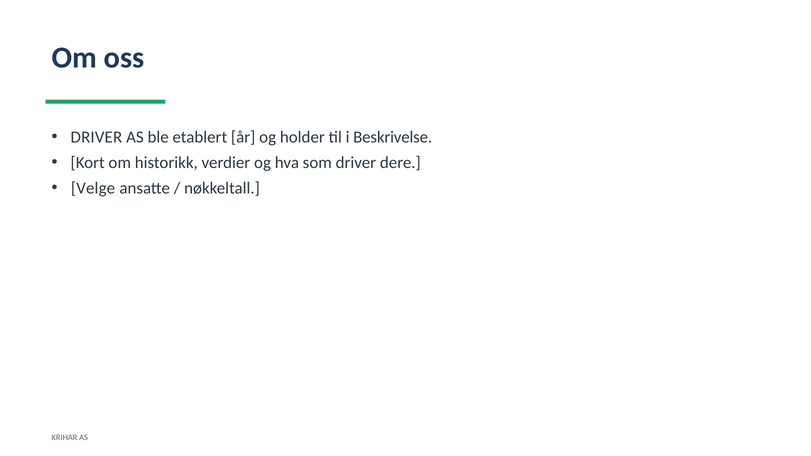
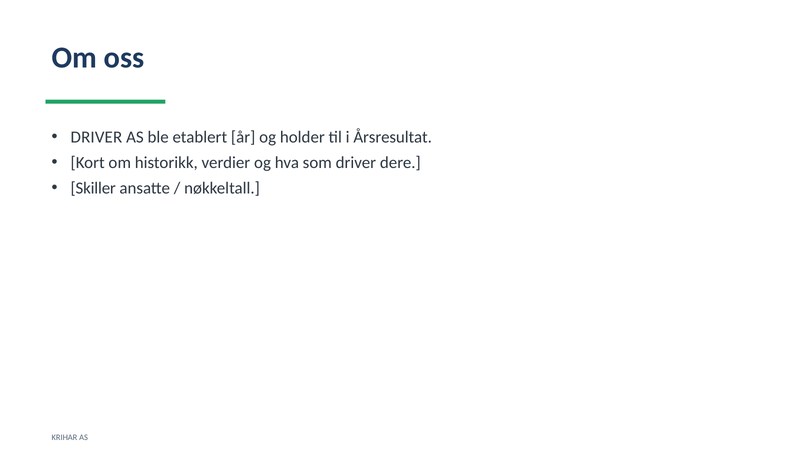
Beskrivelse: Beskrivelse -> Årsresultat
Velge: Velge -> Skiller
